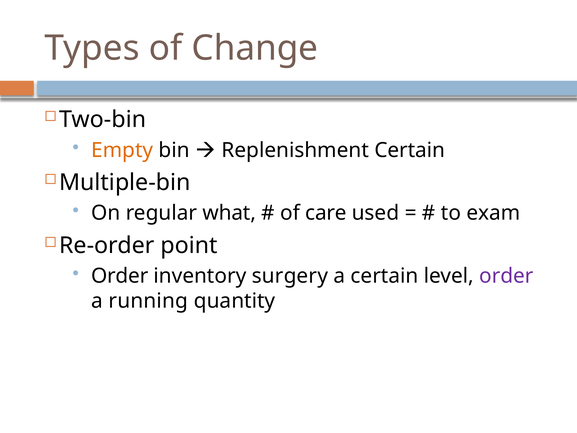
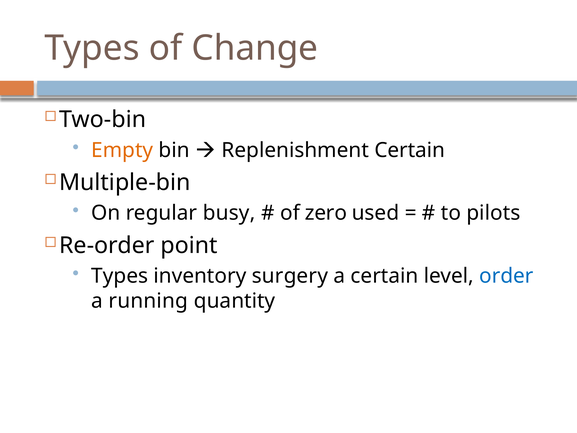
what: what -> busy
care: care -> zero
exam: exam -> pilots
Order at (120, 276): Order -> Types
order at (506, 276) colour: purple -> blue
